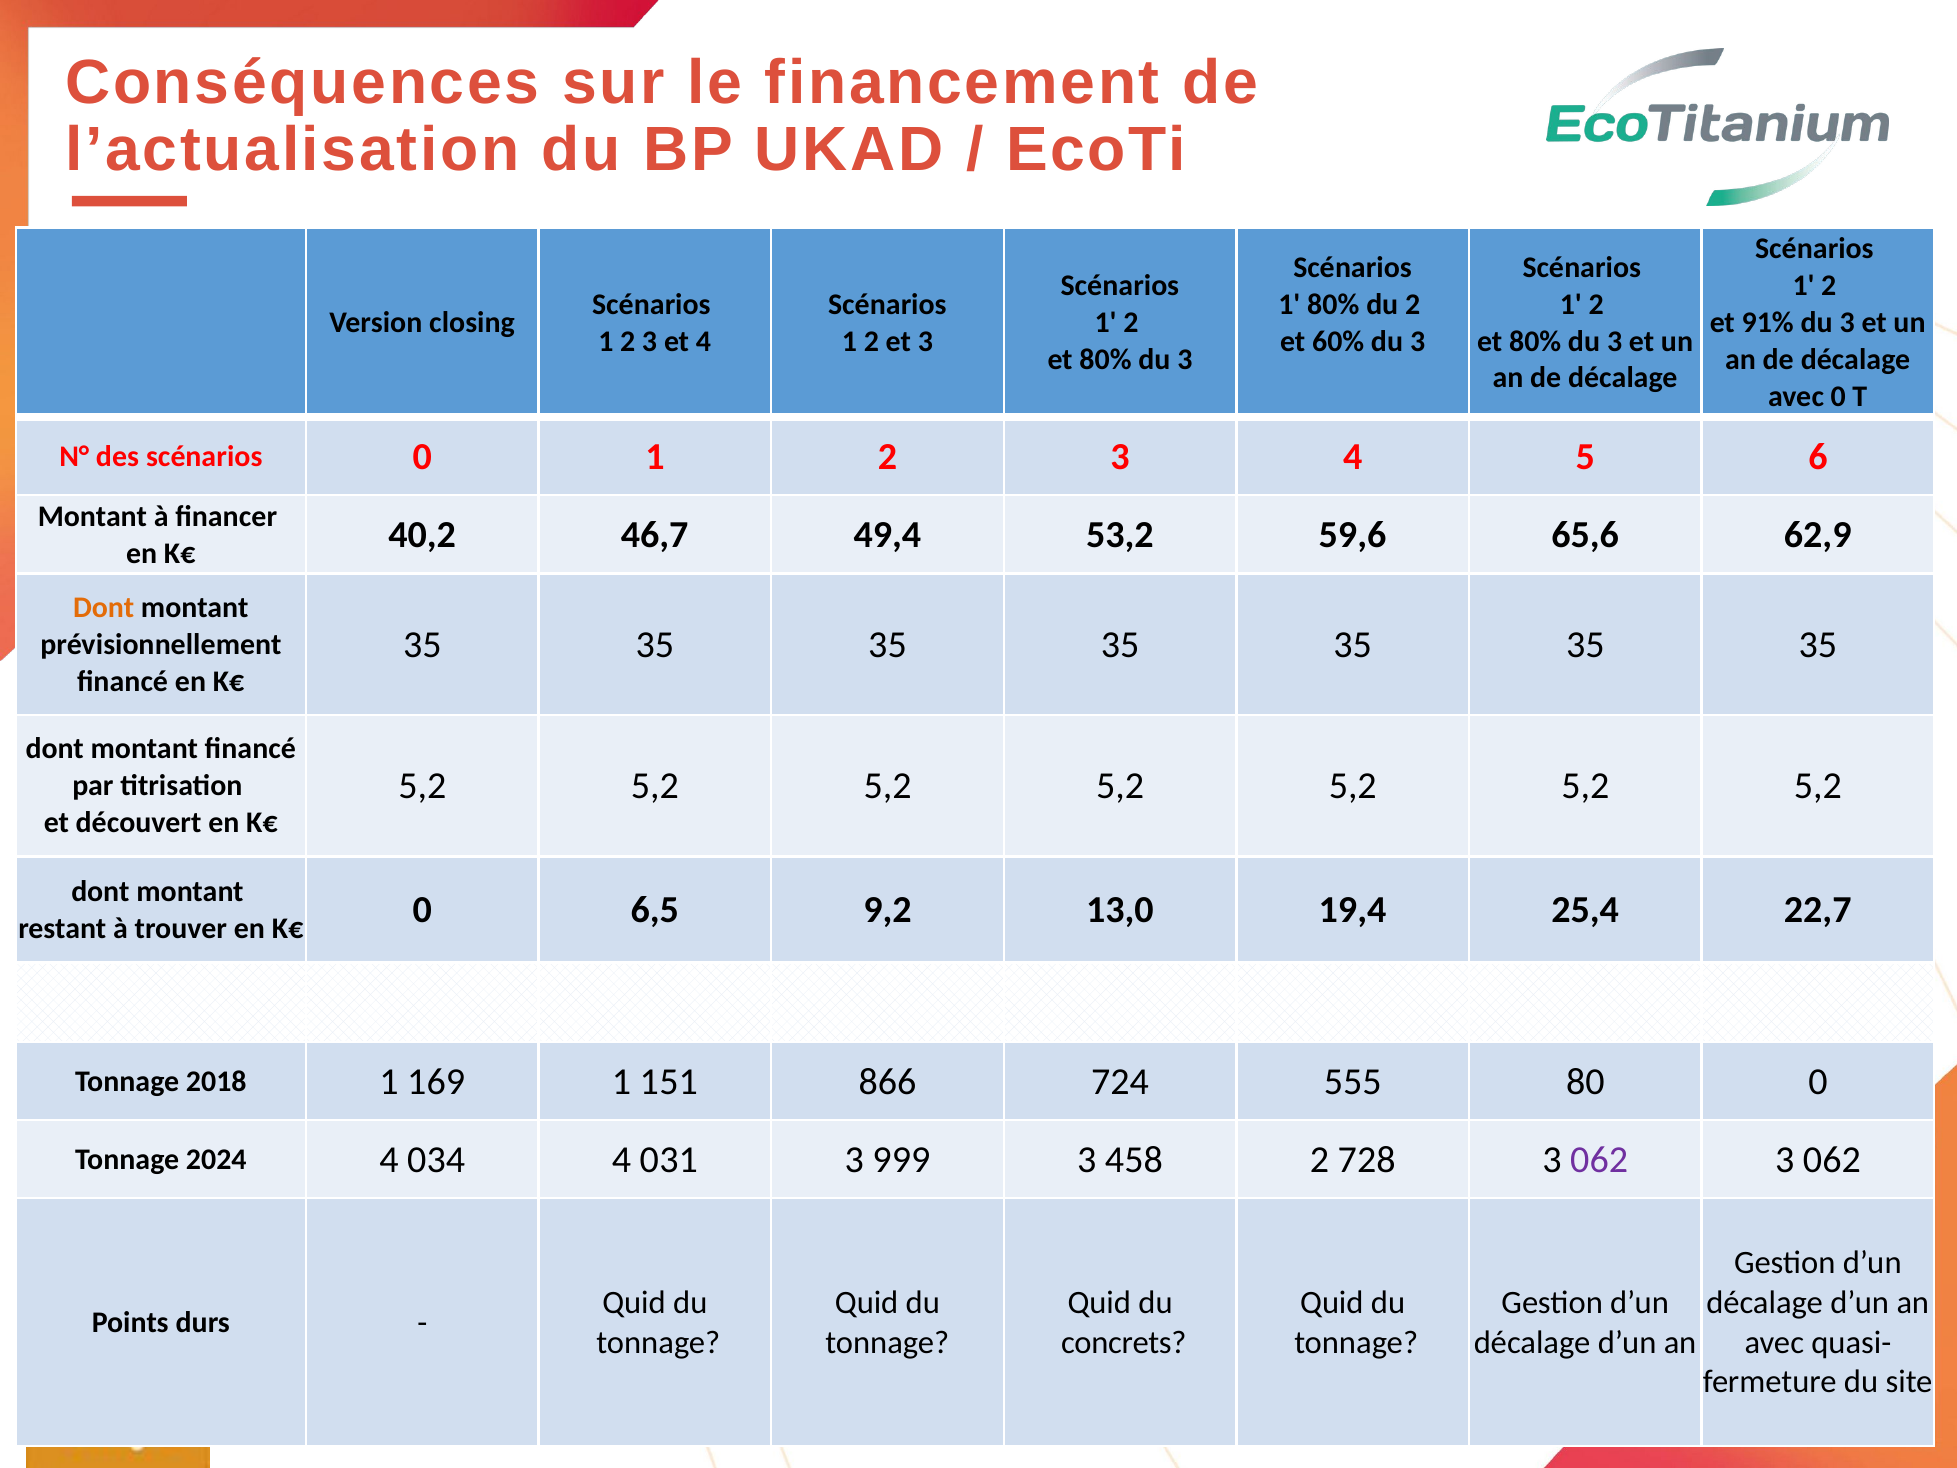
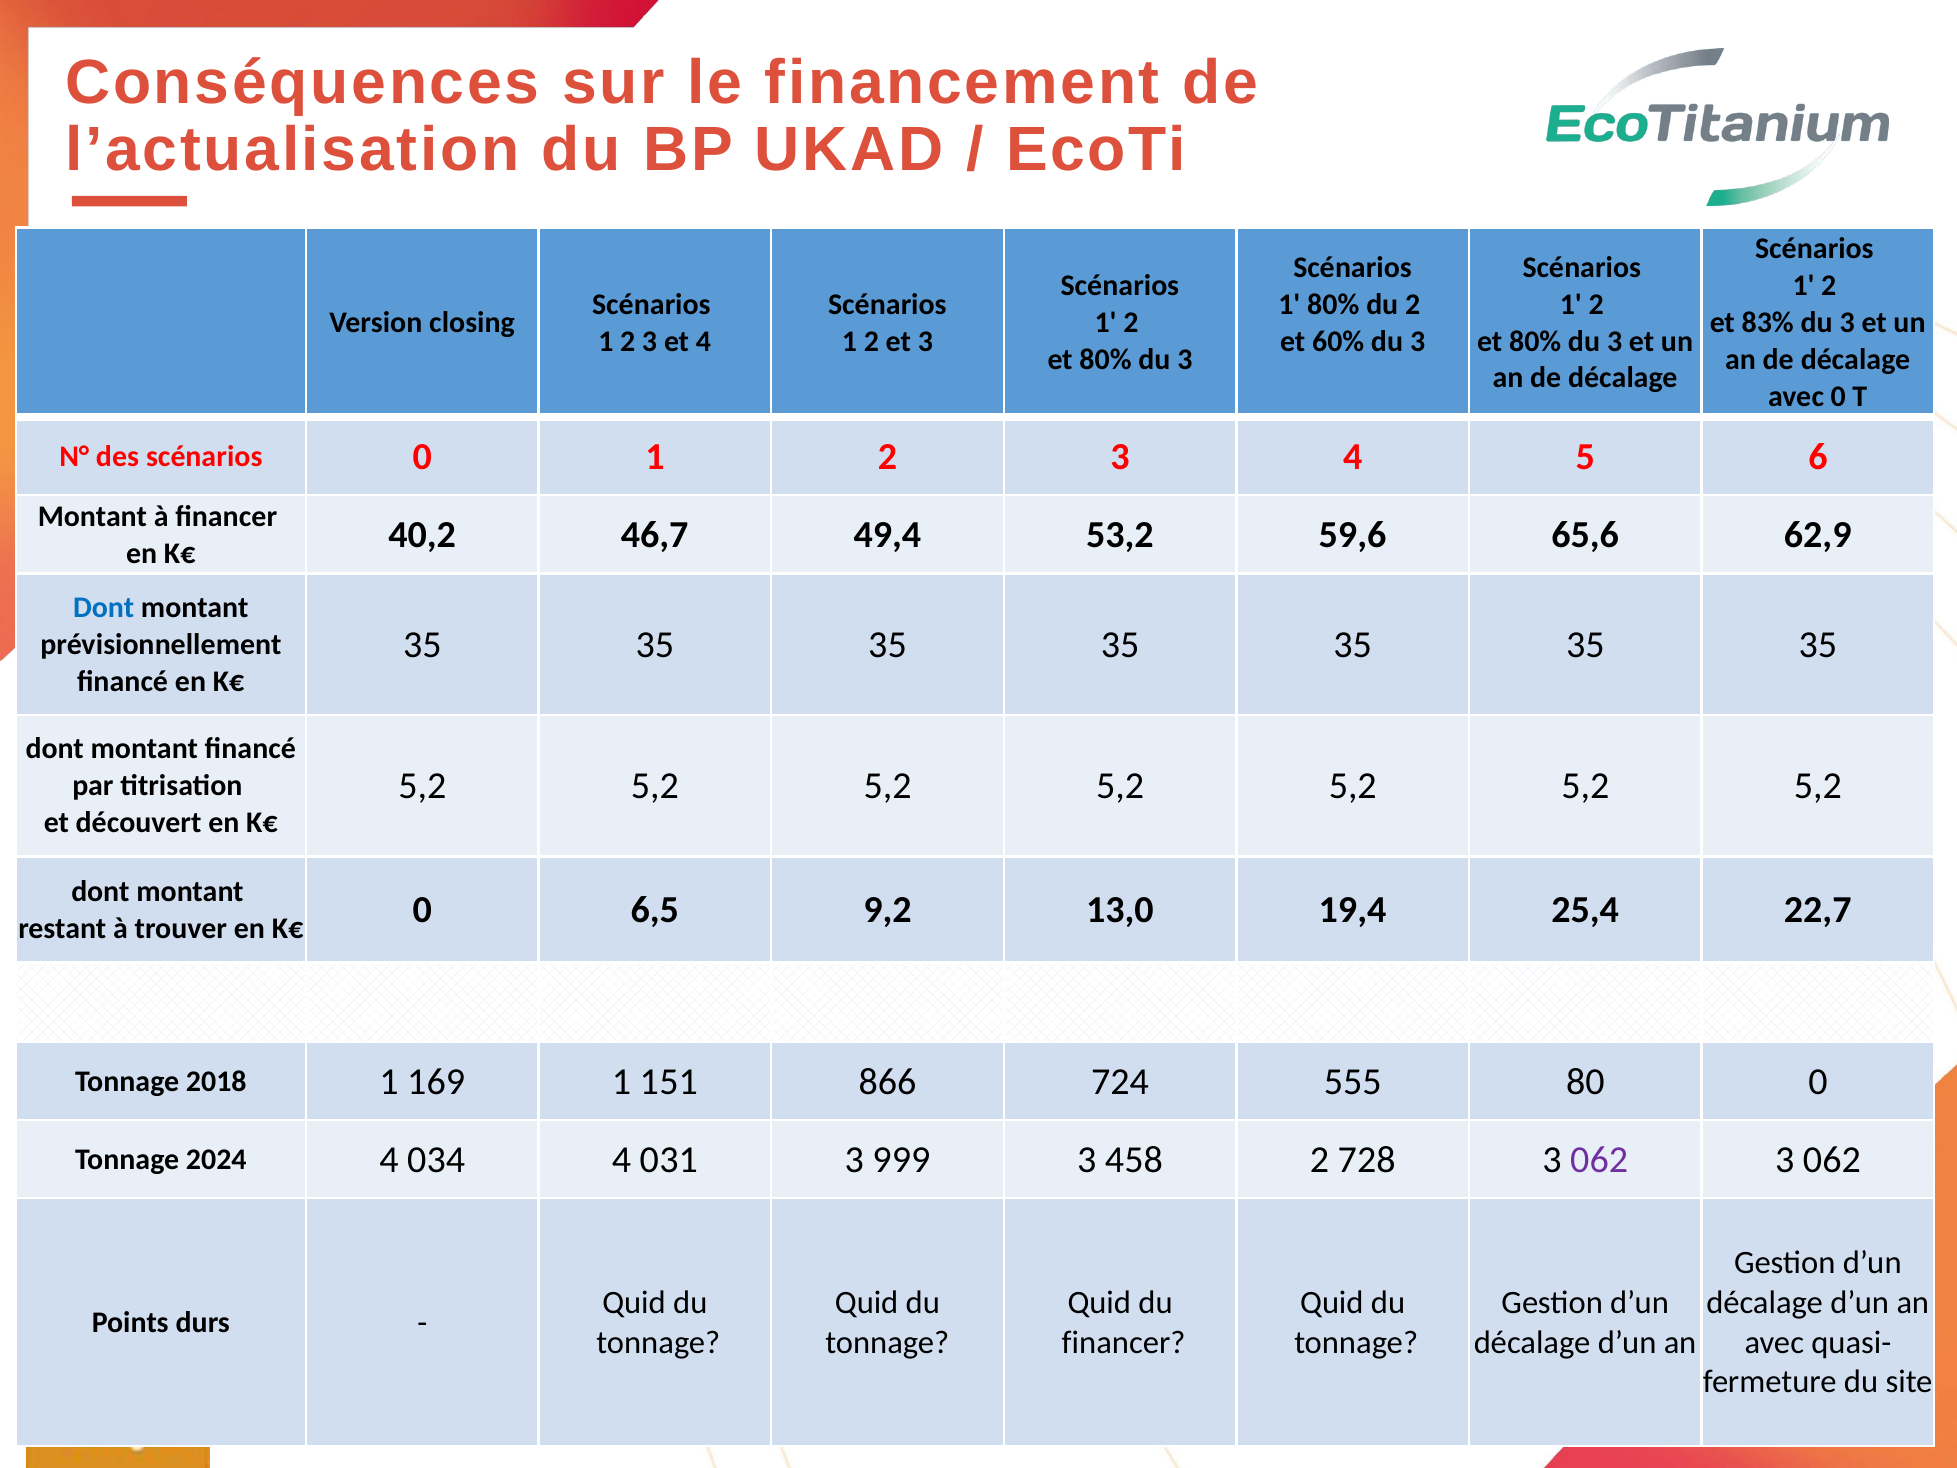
91%: 91% -> 83%
Dont at (104, 608) colour: orange -> blue
concrets at (1124, 1342): concrets -> financer
